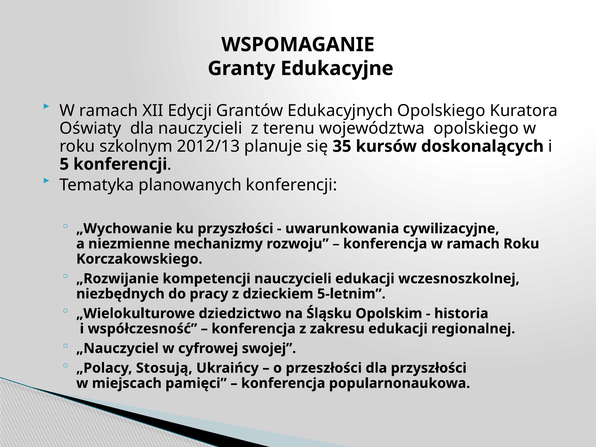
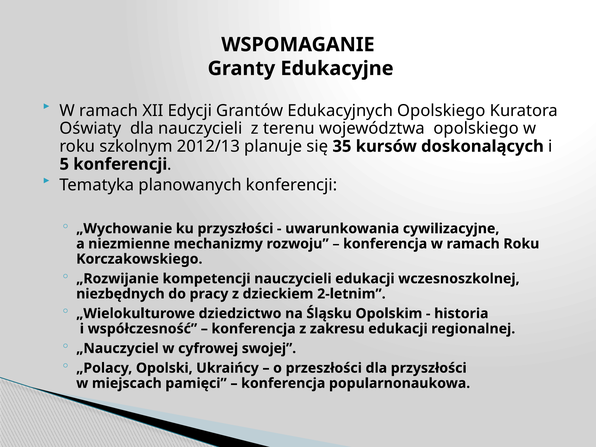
5-letnim: 5-letnim -> 2-letnim
Stosują: Stosują -> Opolski
